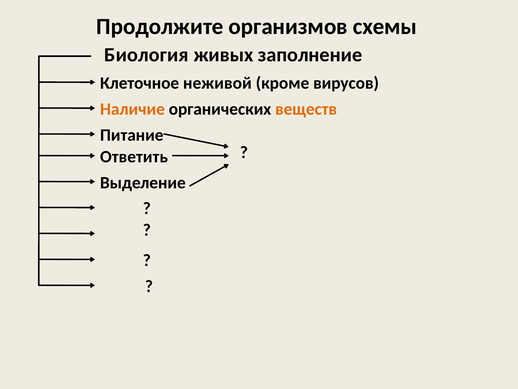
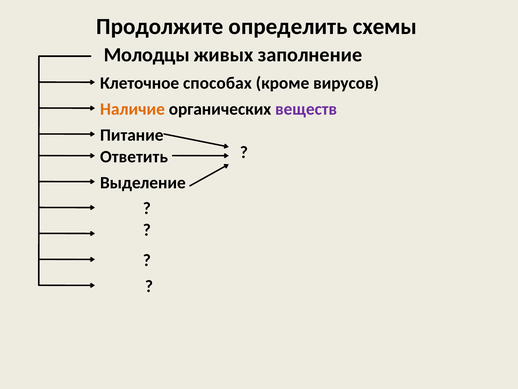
организмов: организмов -> определить
Биология: Биология -> Молодцы
неживой: неживой -> способах
веществ colour: orange -> purple
